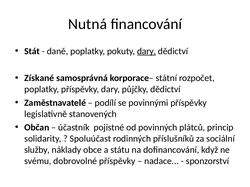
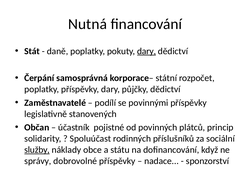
Získané: Získané -> Čerpání
služby underline: none -> present
svému: svému -> správy
